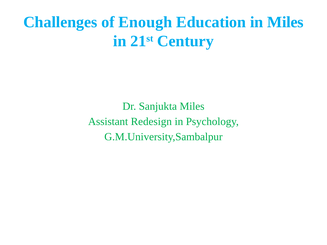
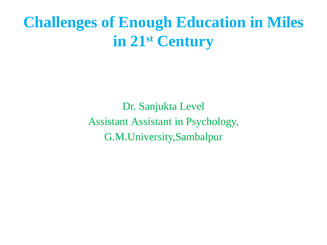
Sanjukta Miles: Miles -> Level
Assistant Redesign: Redesign -> Assistant
